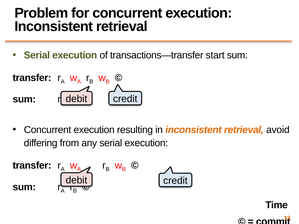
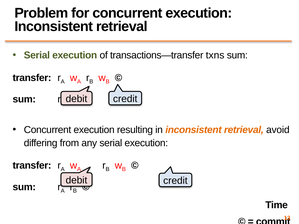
start: start -> txns
